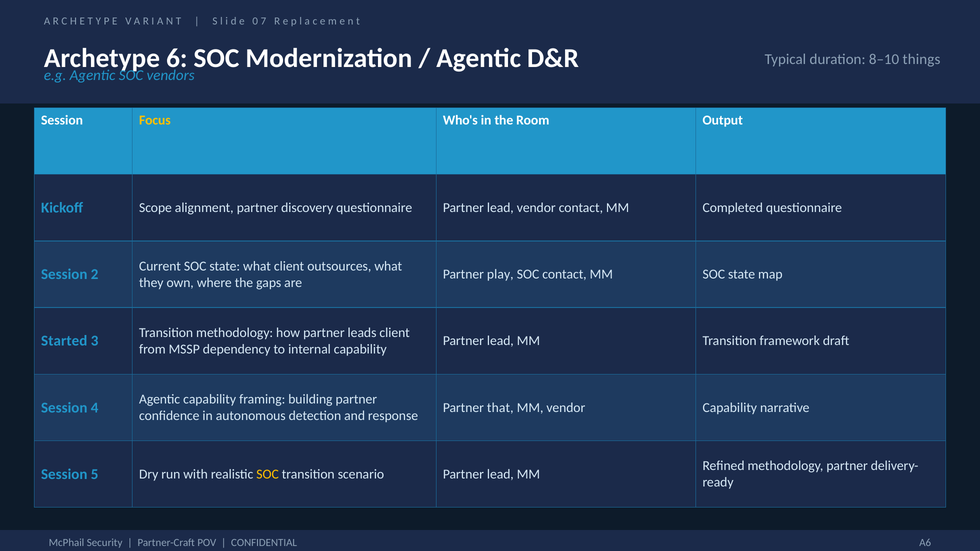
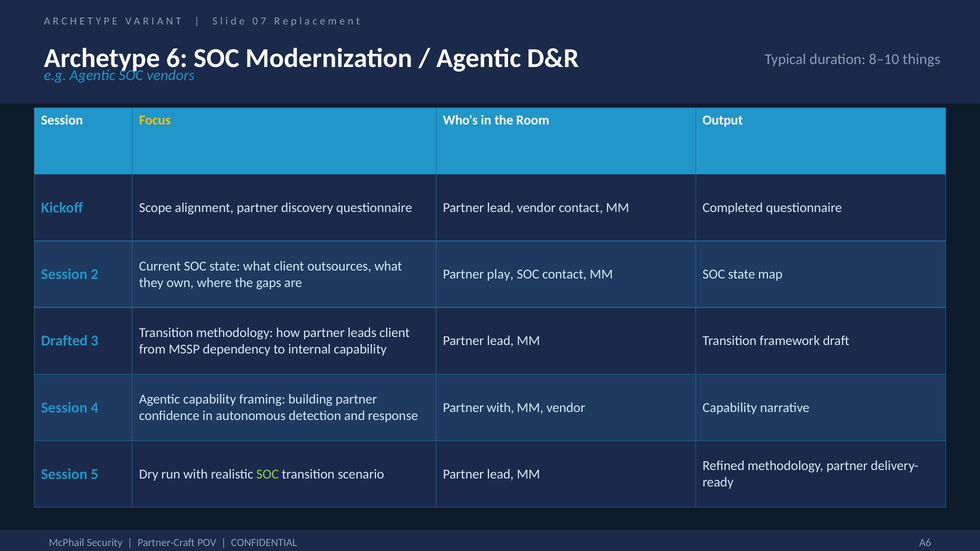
Started: Started -> Drafted
Partner that: that -> with
SOC at (268, 474) colour: yellow -> light green
